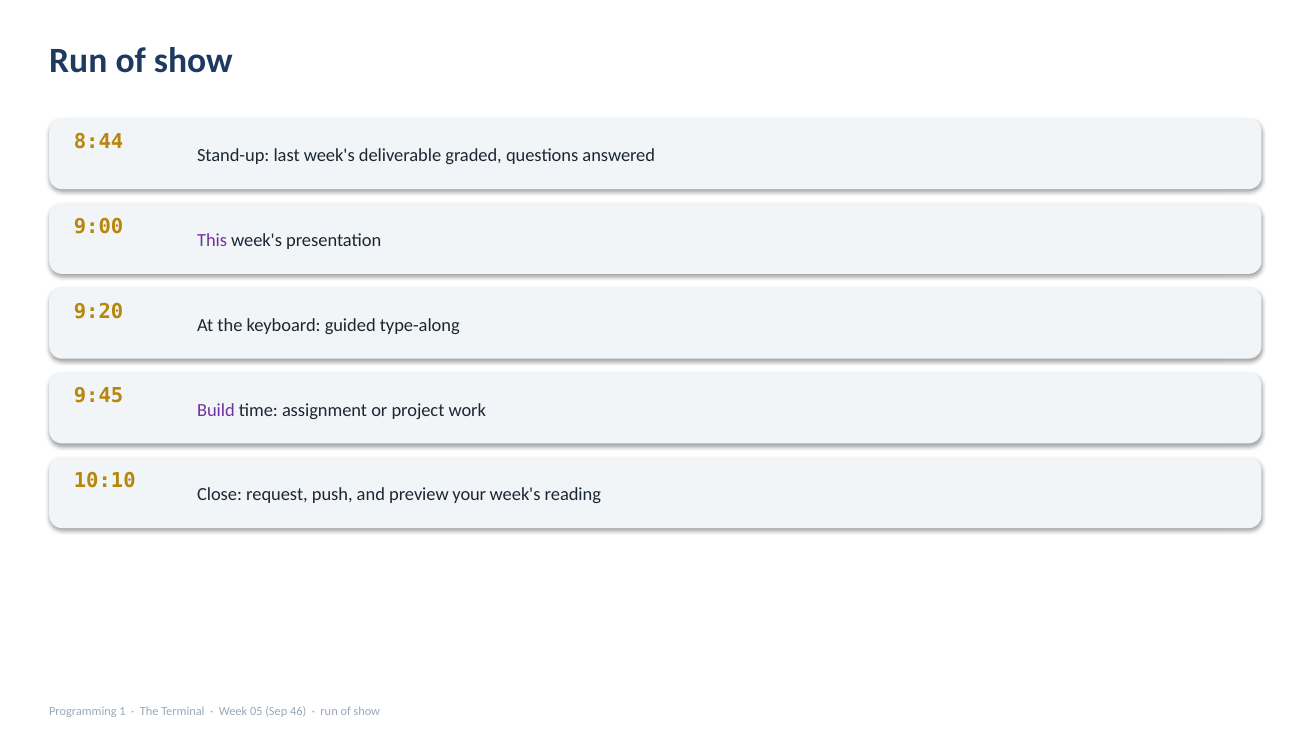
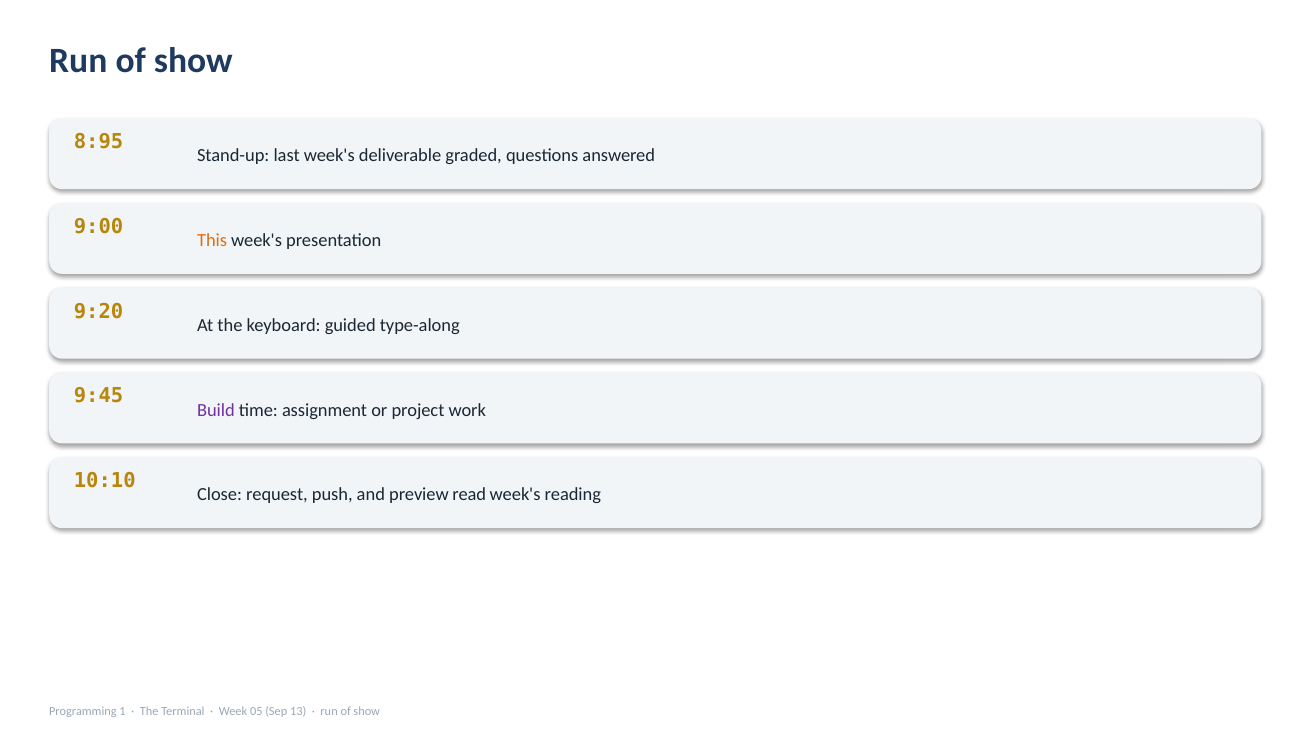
8:44: 8:44 -> 8:95
This colour: purple -> orange
your: your -> read
46: 46 -> 13
